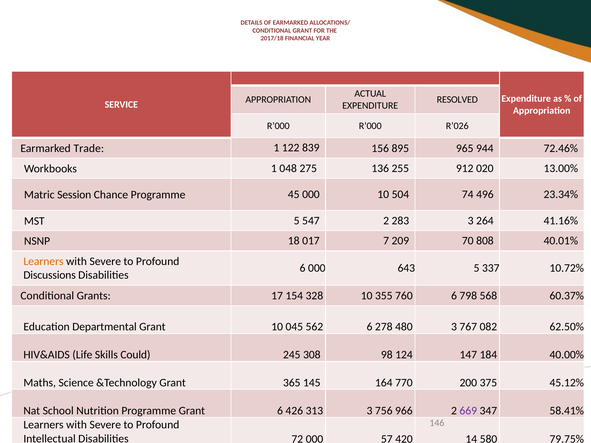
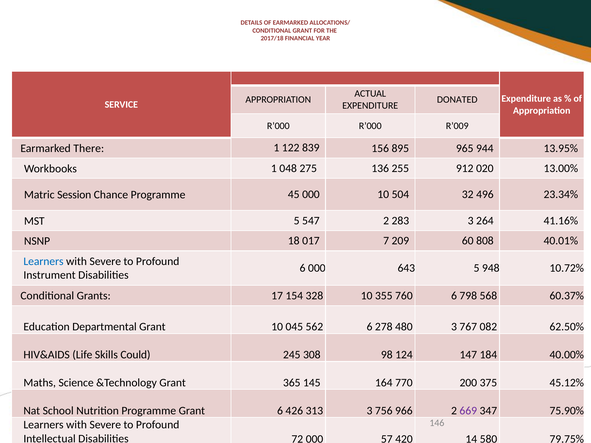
RESOLVED: RESOLVED -> DONATED
R’026: R’026 -> R’009
Trade: Trade -> There
72.46%: 72.46% -> 13.95%
74: 74 -> 32
70: 70 -> 60
Learners at (43, 261) colour: orange -> blue
337: 337 -> 948
Discussions: Discussions -> Instrument
58.41%: 58.41% -> 75.90%
